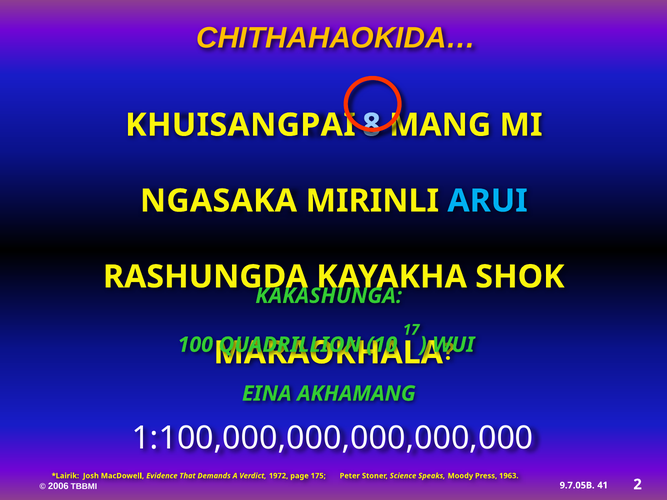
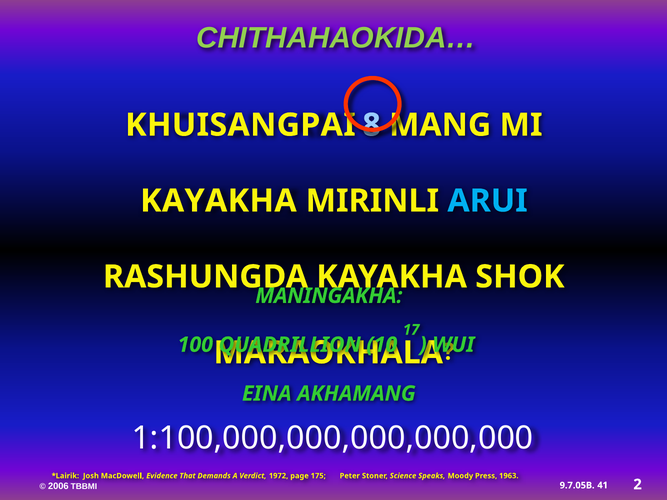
CHITHAHAOKIDA… colour: yellow -> light green
NGASAKA at (218, 201): NGASAKA -> KAYAKHA
KAKASHUNGA: KAKASHUNGA -> MANINGAKHA
